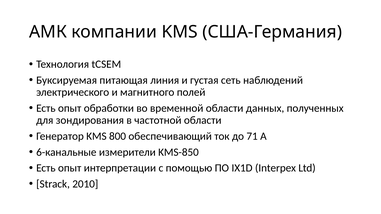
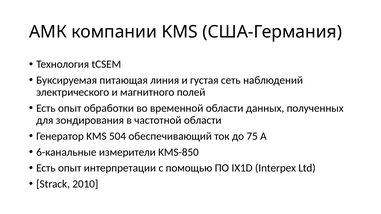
800: 800 -> 504
71: 71 -> 75
